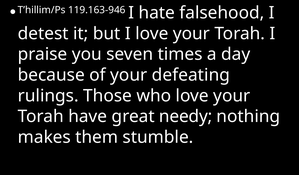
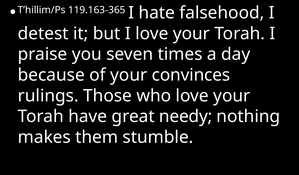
119.163-946: 119.163-946 -> 119.163-365
defeating: defeating -> convinces
